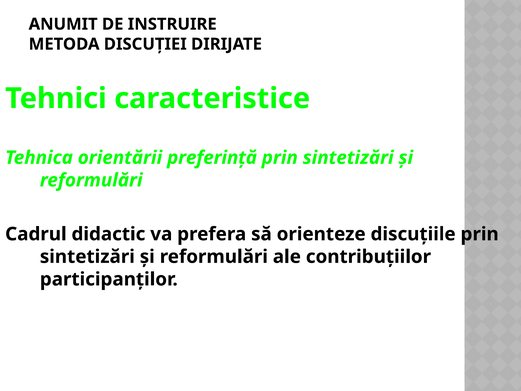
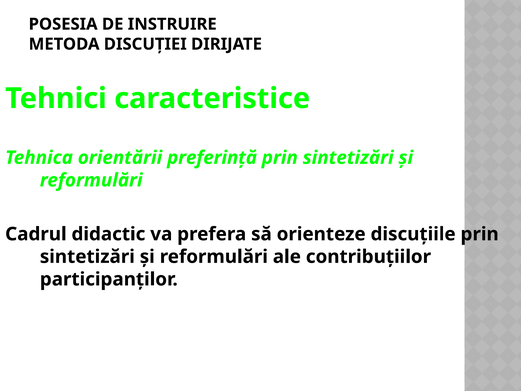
ANUMIT: ANUMIT -> POSESIA
